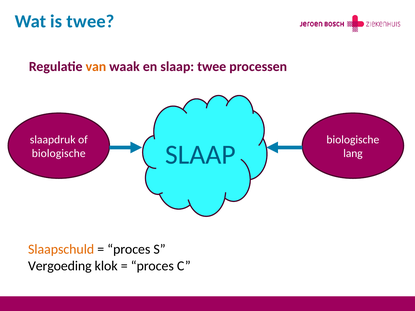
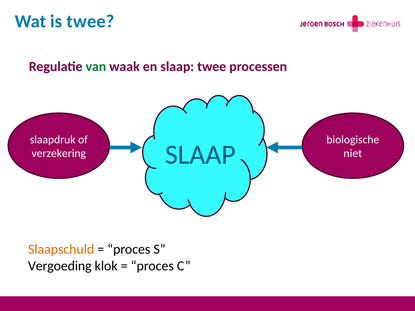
van colour: orange -> green
biologische at (59, 154): biologische -> verzekering
lang: lang -> niet
